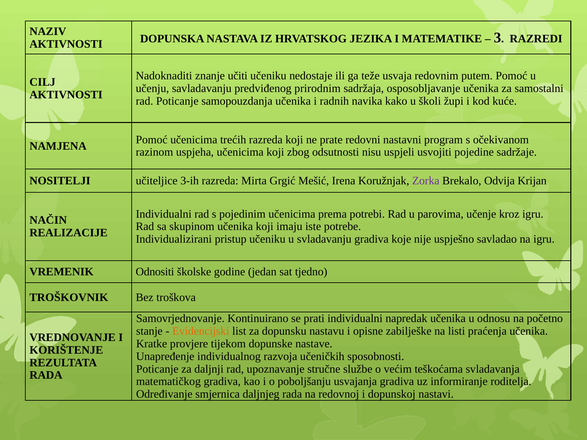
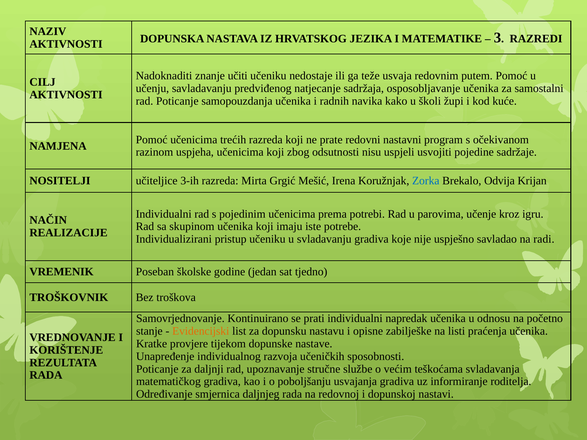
prirodnim: prirodnim -> natjecanje
Zorka colour: purple -> blue
na igru: igru -> radi
Odnositi: Odnositi -> Poseban
